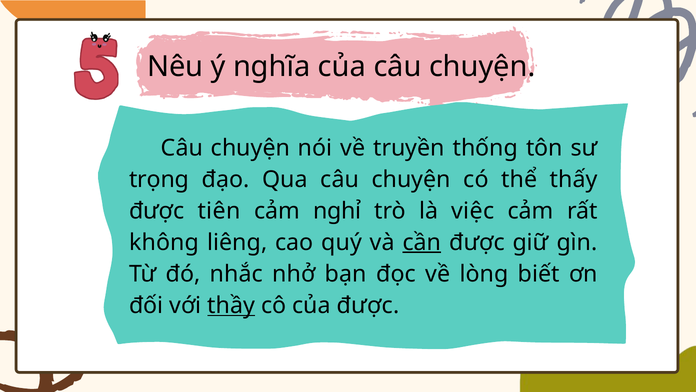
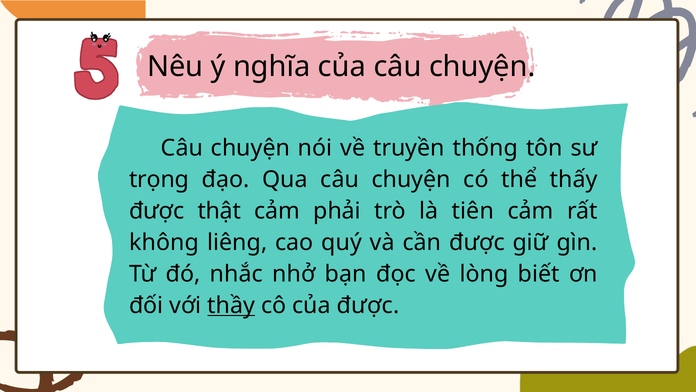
tiên: tiên -> thật
nghỉ: nghỉ -> phải
việc: việc -> tiên
cần underline: present -> none
